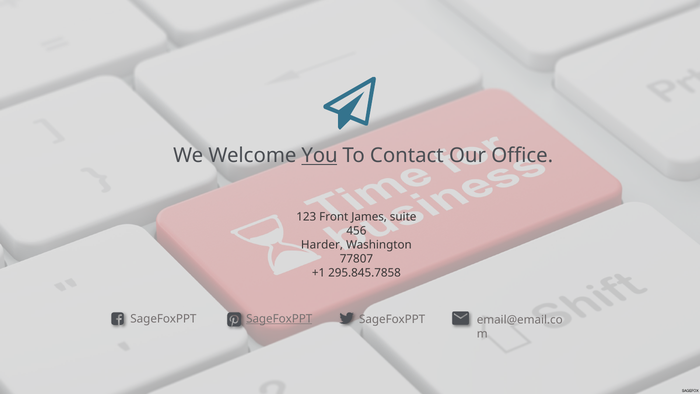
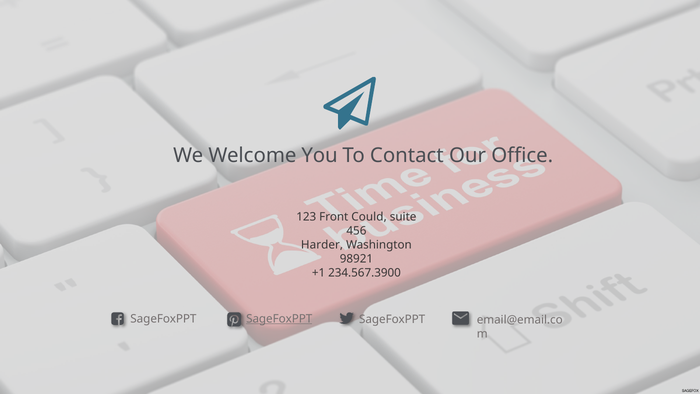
You underline: present -> none
James: James -> Could
77807: 77807 -> 98921
295.845.7858: 295.845.7858 -> 234.567.3900
